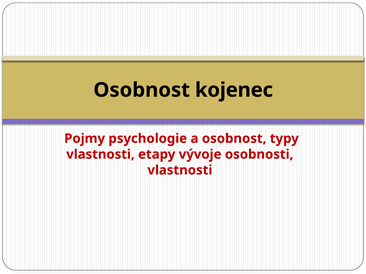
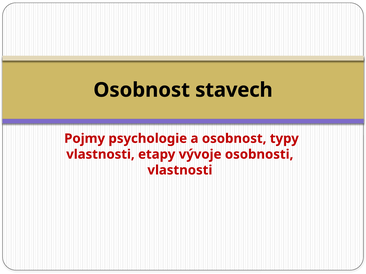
kojenec: kojenec -> stavech
